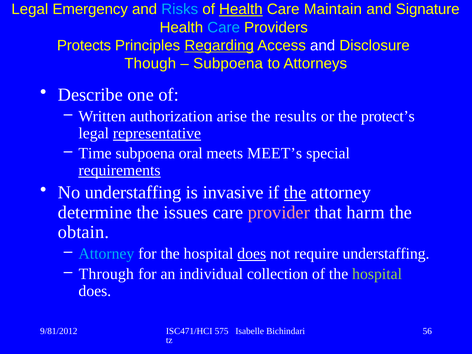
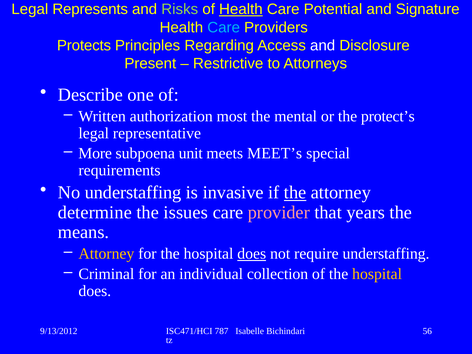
Emergency: Emergency -> Represents
Risks colour: light blue -> light green
Maintain: Maintain -> Potential
Regarding underline: present -> none
Though: Though -> Present
Subpoena at (228, 64): Subpoena -> Restrictive
arise: arise -> most
results: results -> mental
representative underline: present -> none
Time: Time -> More
oral: oral -> unit
requirements underline: present -> none
harm: harm -> years
obtain: obtain -> means
Attorney at (106, 254) colour: light blue -> yellow
Through: Through -> Criminal
hospital at (377, 274) colour: light green -> yellow
9/81/2012: 9/81/2012 -> 9/13/2012
575: 575 -> 787
